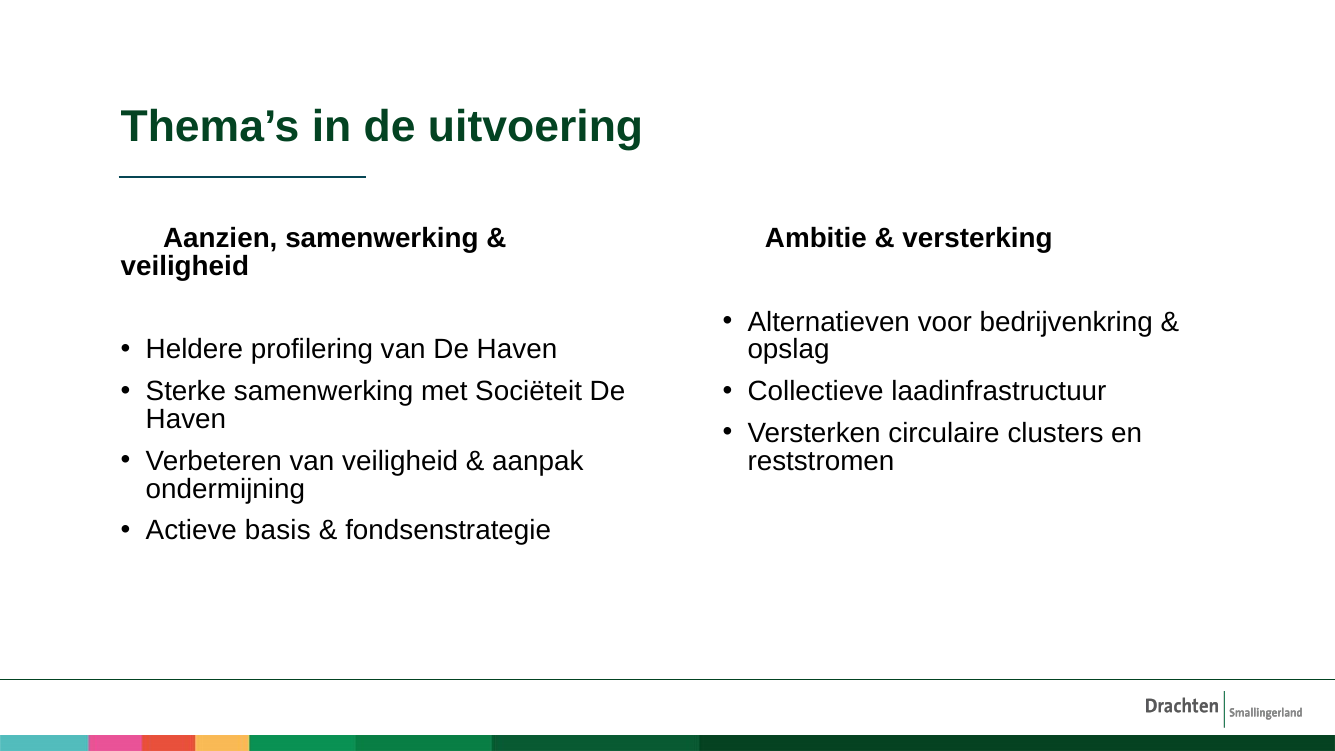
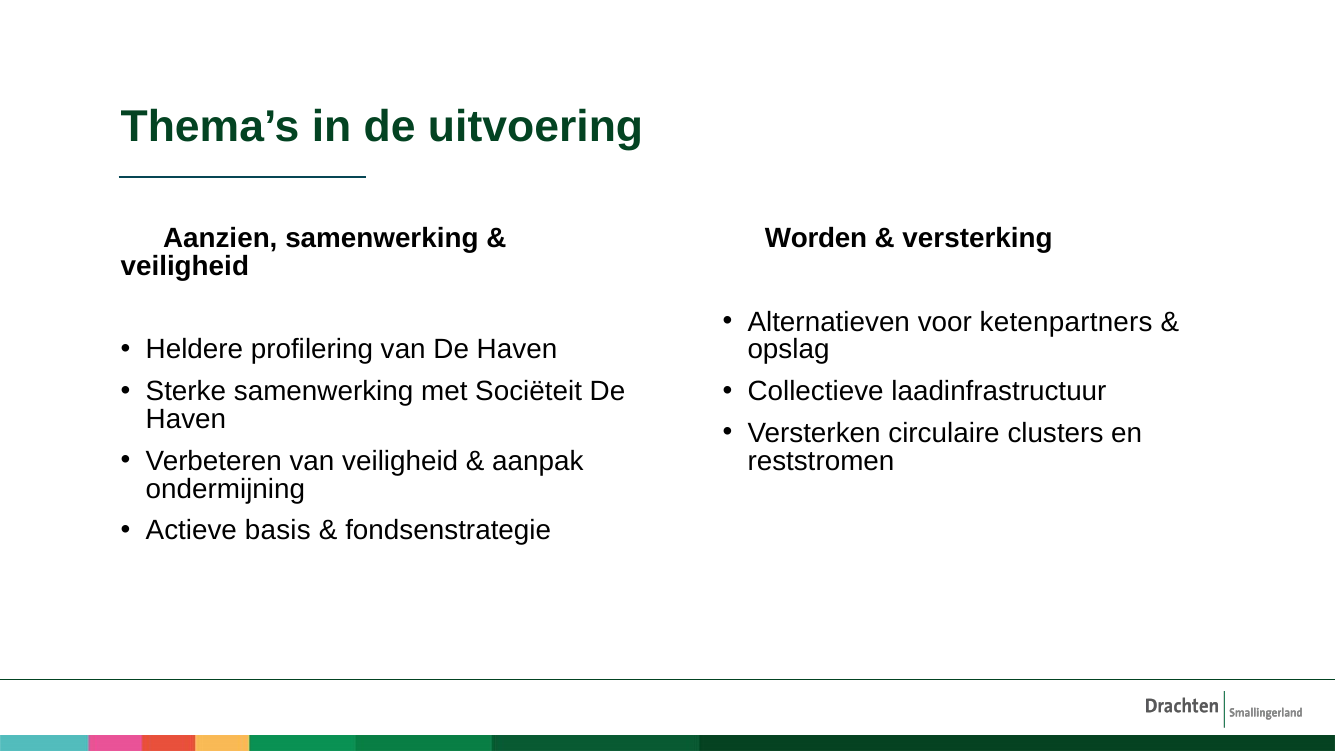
Ambitie: Ambitie -> Worden
bedrijvenkring: bedrijvenkring -> ketenpartners
